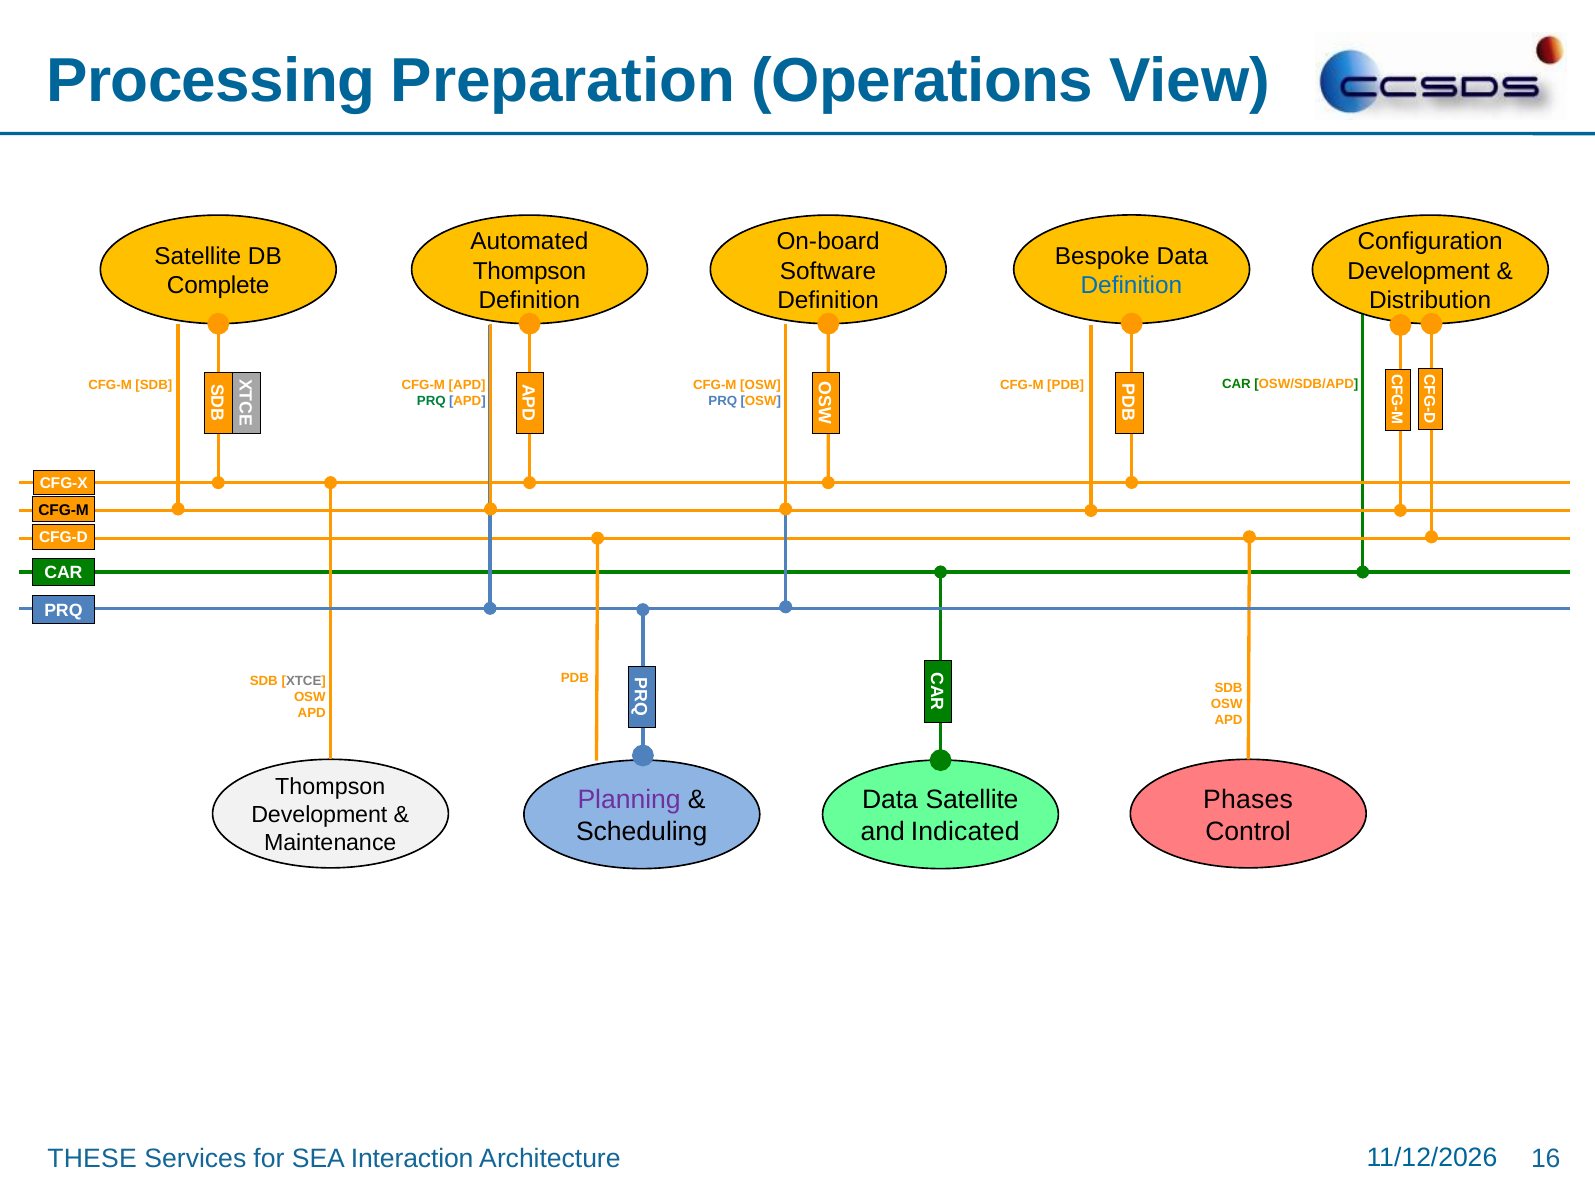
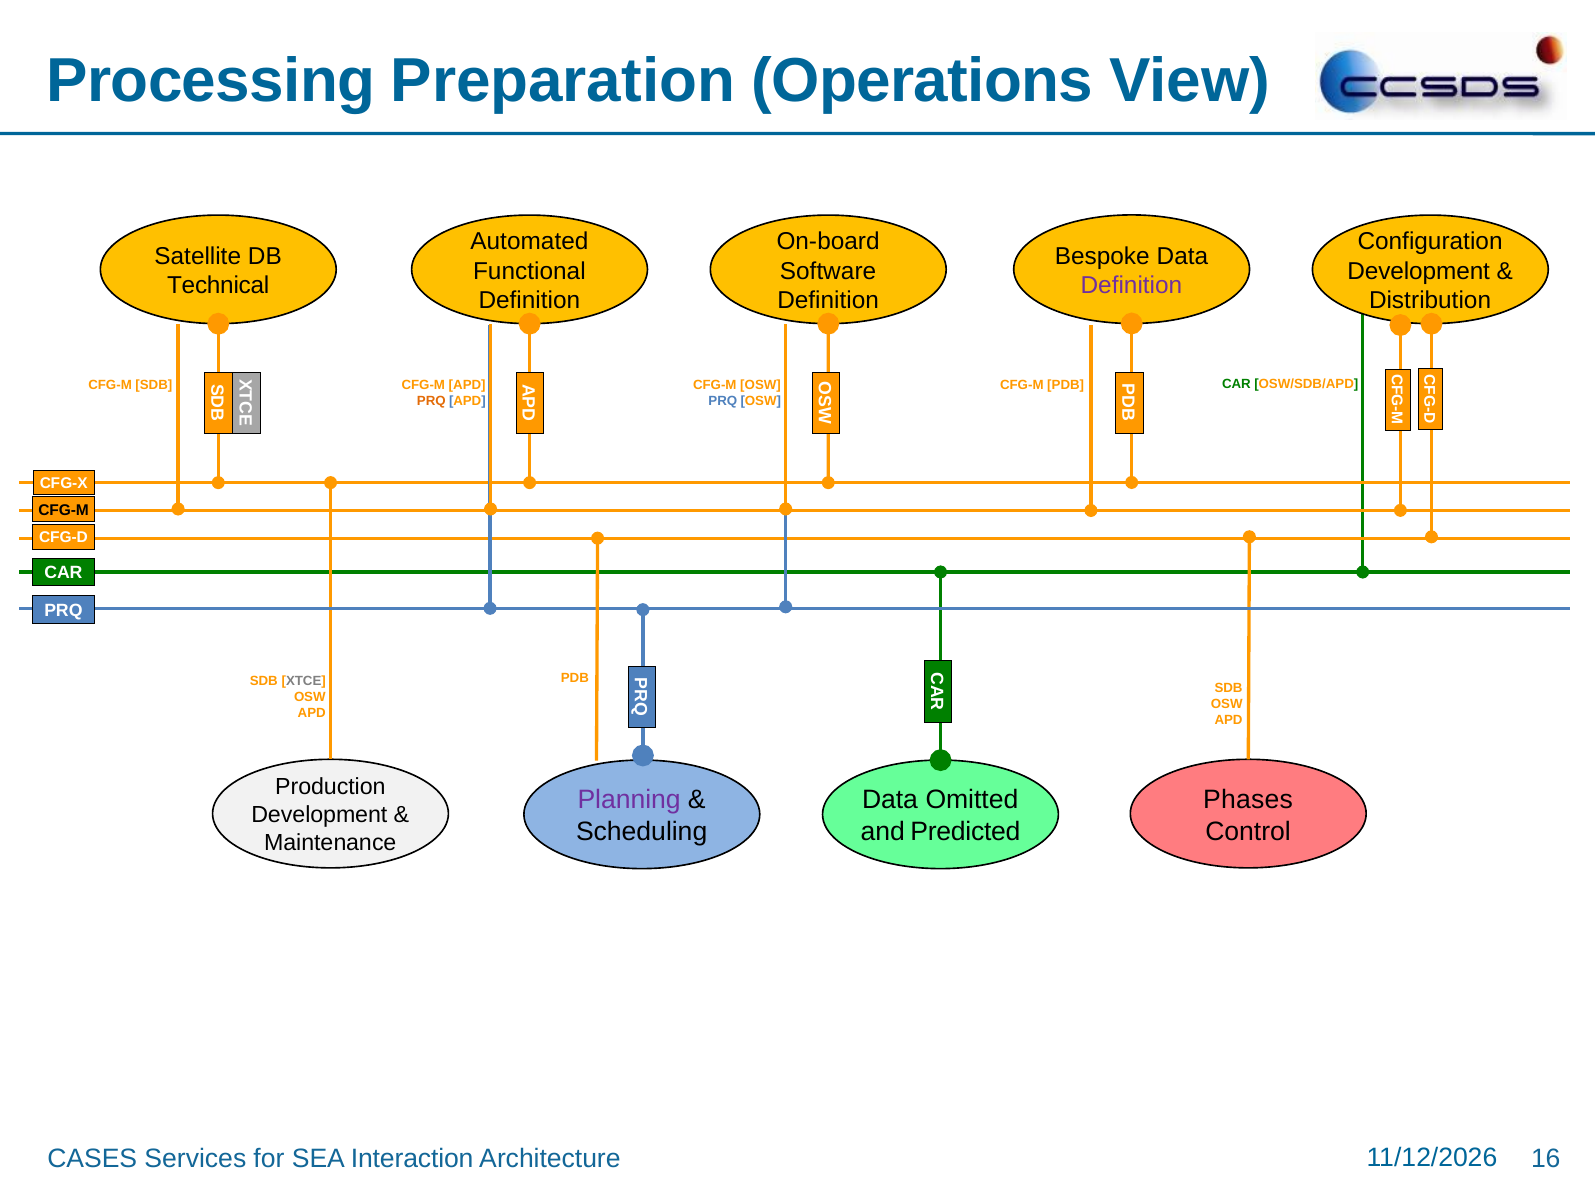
Thompson at (530, 271): Thompson -> Functional
Definition at (1131, 285) colour: blue -> purple
Complete: Complete -> Technical
PRQ at (431, 401) colour: green -> orange
Thompson at (330, 787): Thompson -> Production
Data Satellite: Satellite -> Omitted
Indicated: Indicated -> Predicted
THESE: THESE -> CASES
